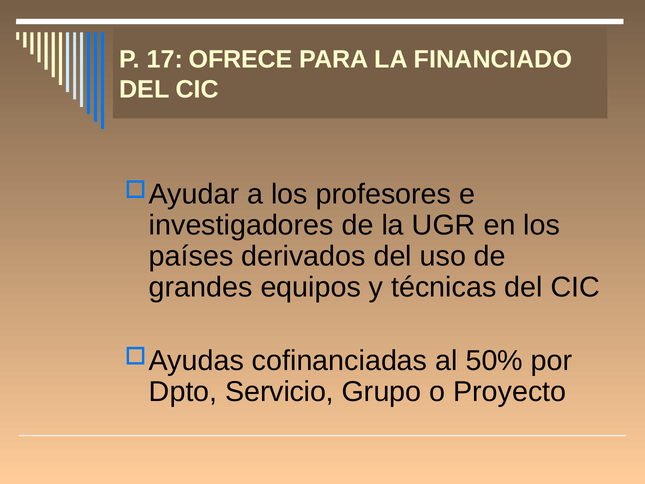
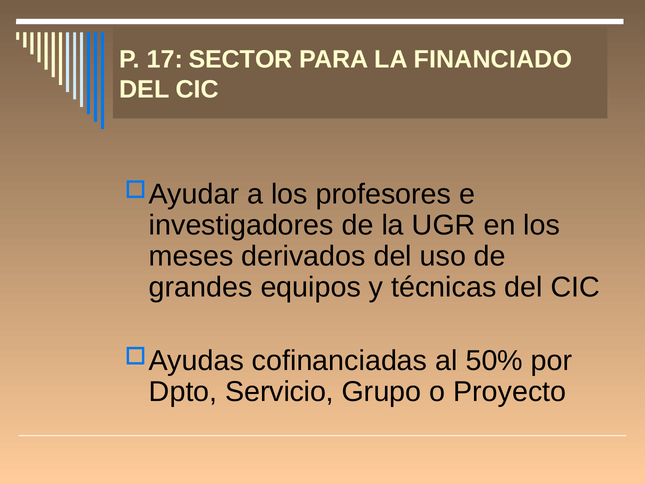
OFRECE: OFRECE -> SECTOR
países: países -> meses
